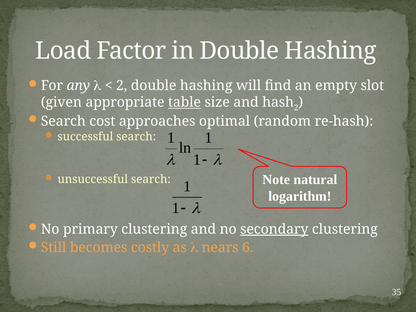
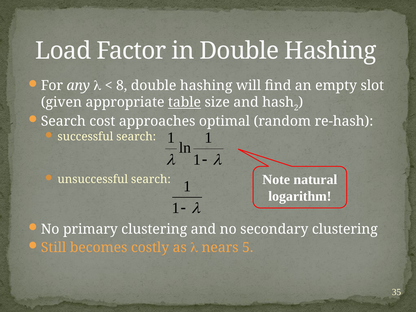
2 at (122, 86): 2 -> 8
secondary underline: present -> none
6: 6 -> 5
